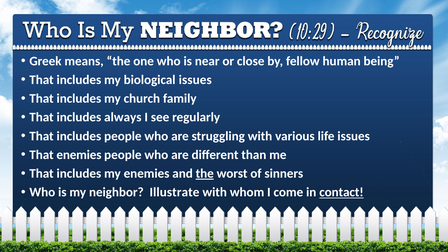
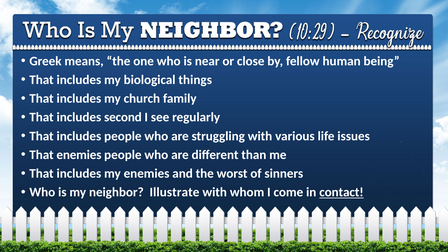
biological issues: issues -> things
always: always -> second
the at (205, 174) underline: present -> none
